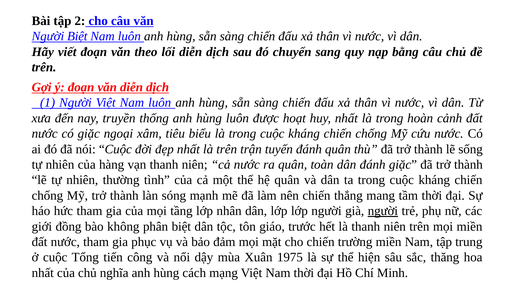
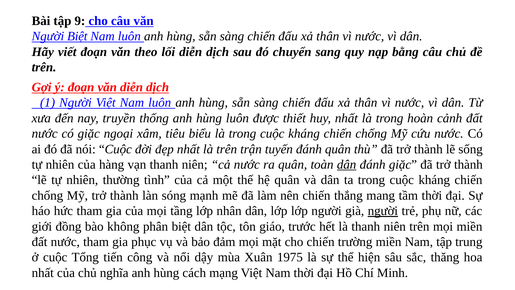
2: 2 -> 9
hoạt: hoạt -> thiết
dân at (347, 164) underline: none -> present
